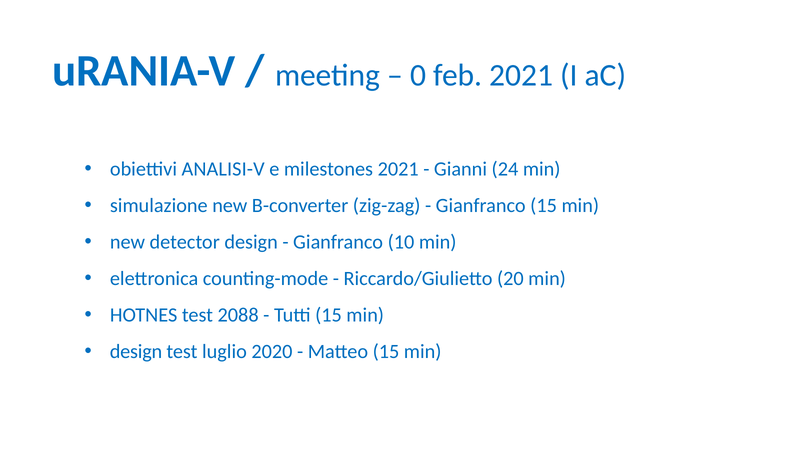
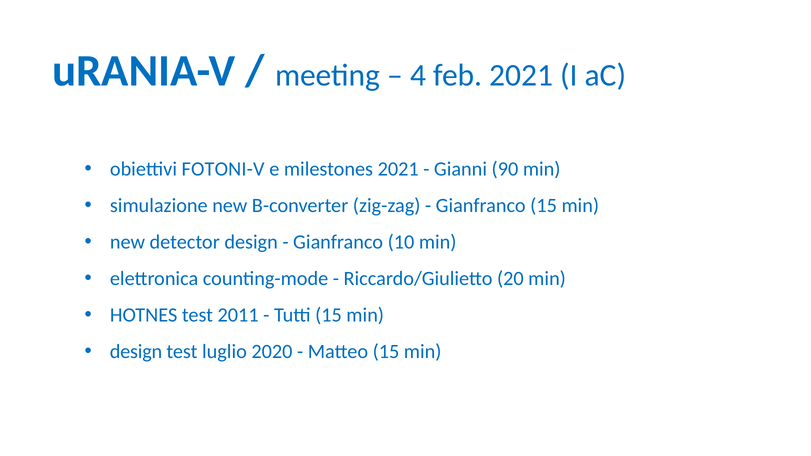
0: 0 -> 4
ANALISI-V: ANALISI-V -> FOTONI-V
24: 24 -> 90
2088: 2088 -> 2011
